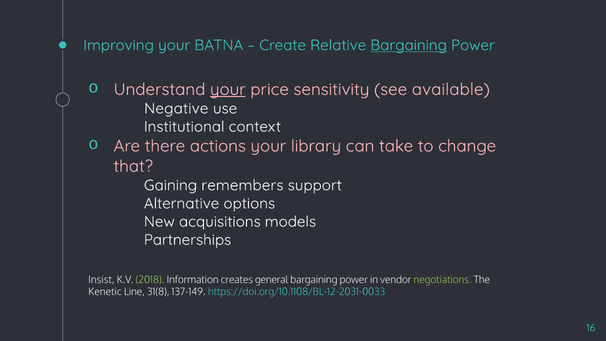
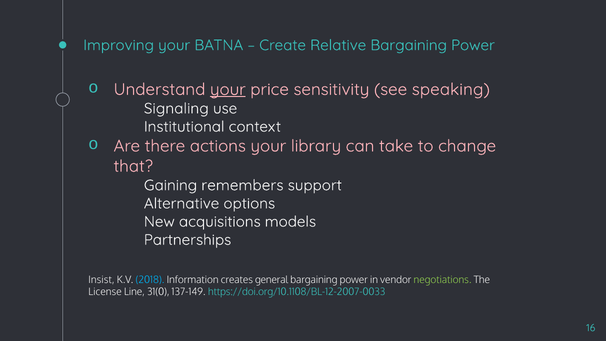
Bargaining at (409, 45) underline: present -> none
available: available -> speaking
Negative: Negative -> Signaling
2018 colour: light green -> light blue
Kenetic: Kenetic -> License
31(8: 31(8 -> 31(0
https://doi.org/10.1108/BL-12-2031-0033: https://doi.org/10.1108/BL-12-2031-0033 -> https://doi.org/10.1108/BL-12-2007-0033
